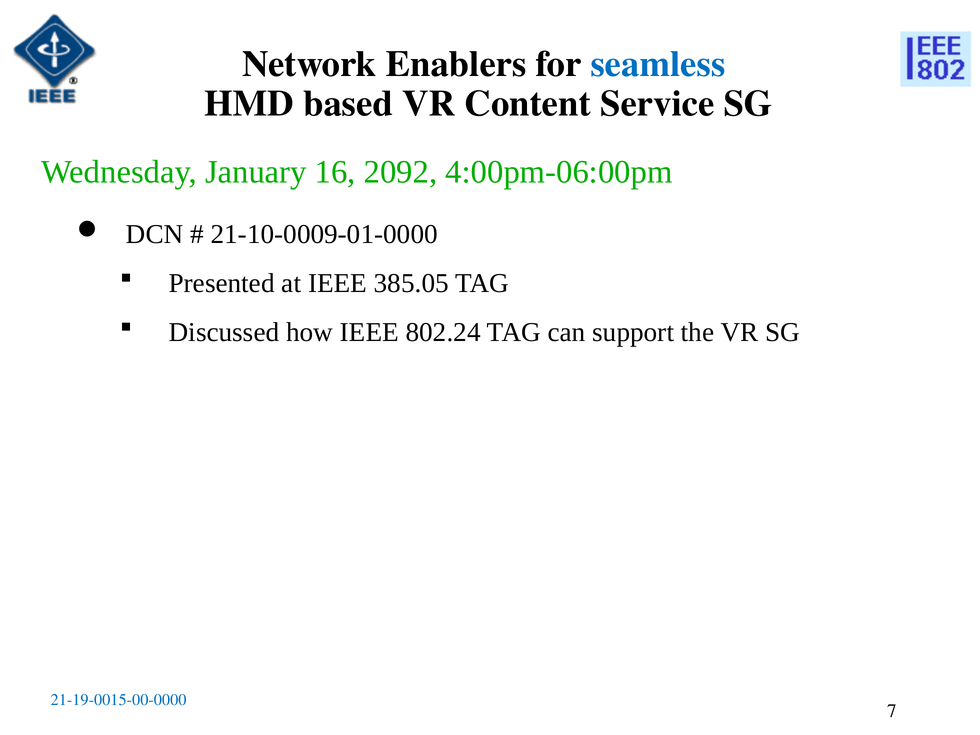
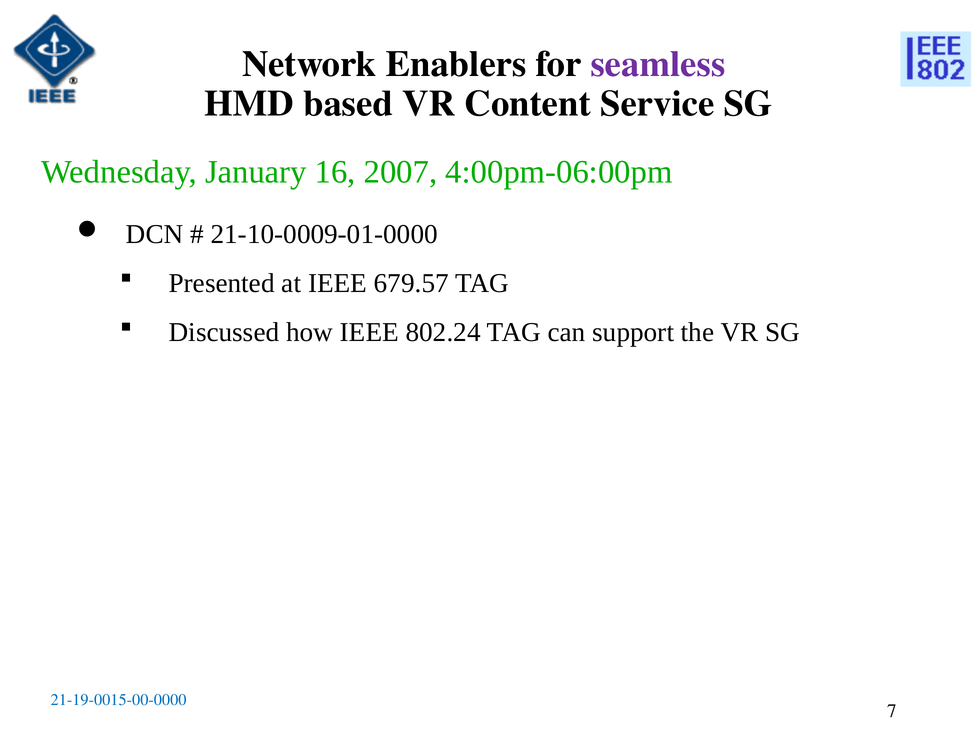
seamless colour: blue -> purple
2092: 2092 -> 2007
385.05: 385.05 -> 679.57
